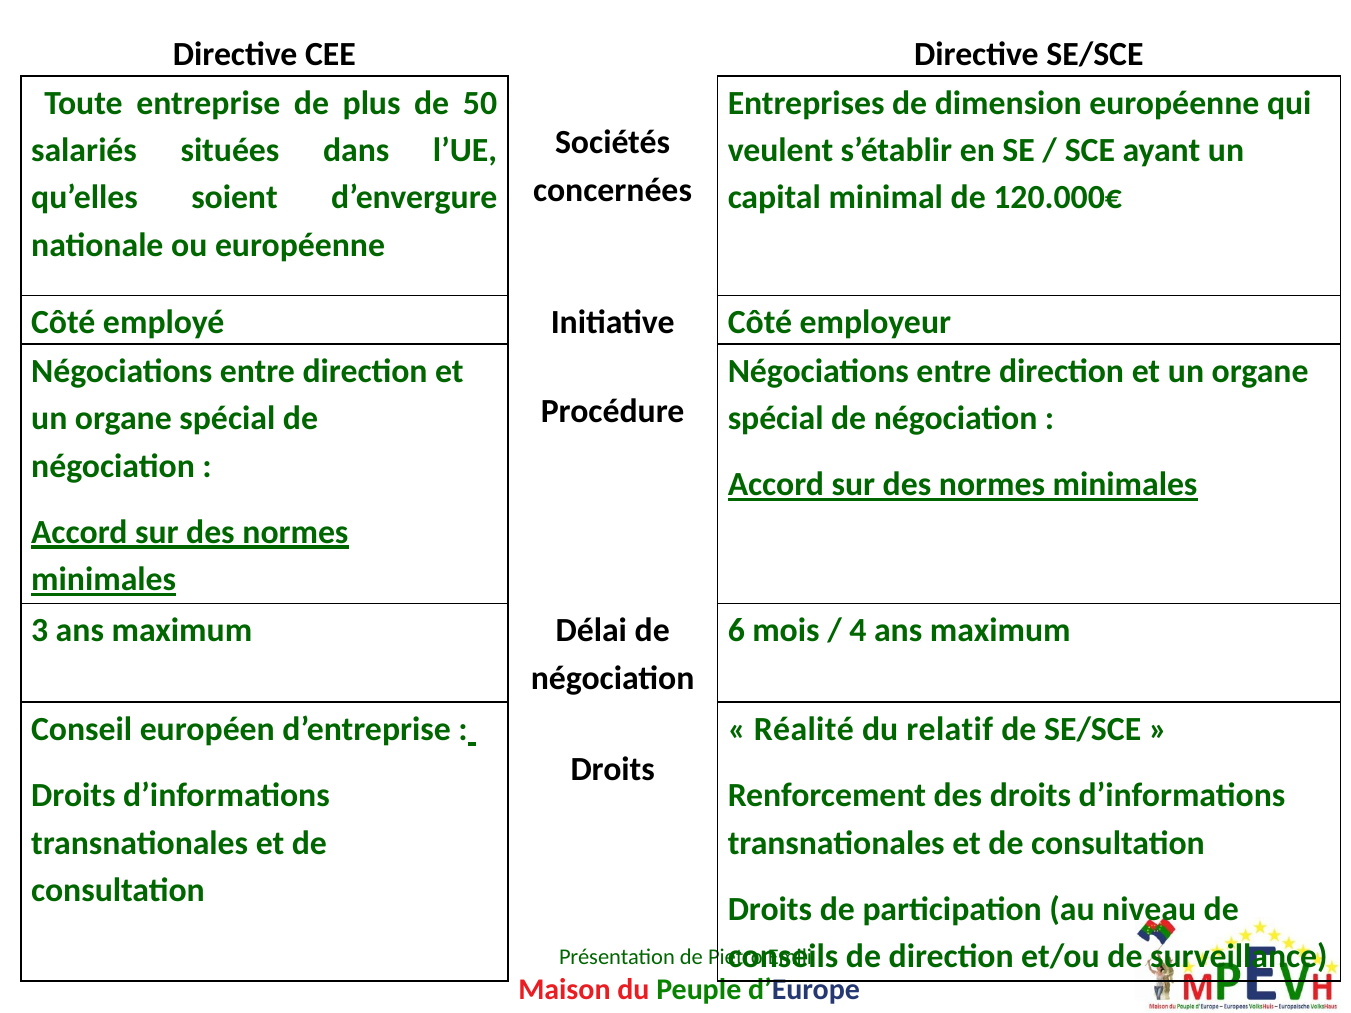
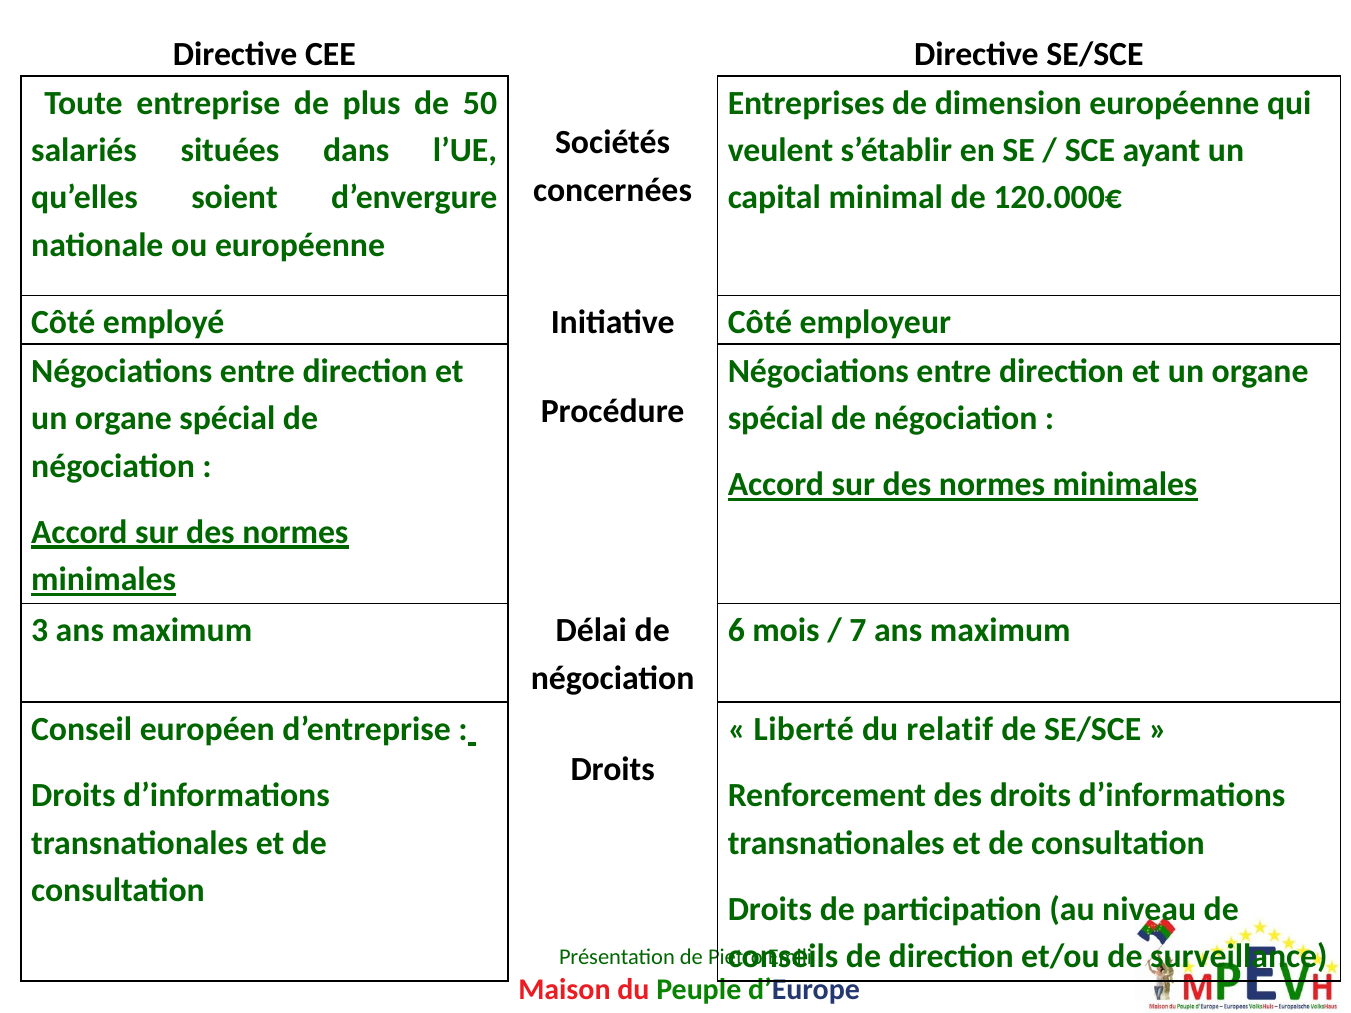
4: 4 -> 7
Réalité: Réalité -> Liberté
